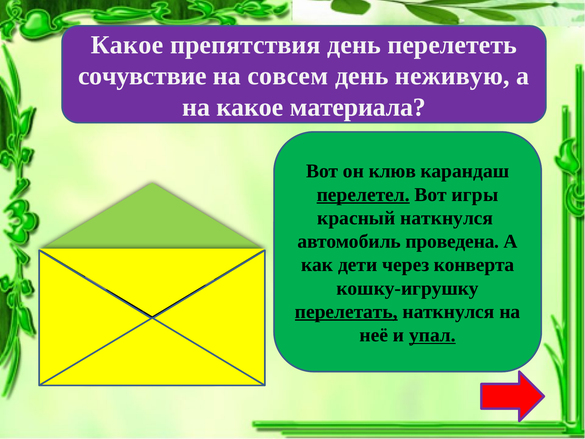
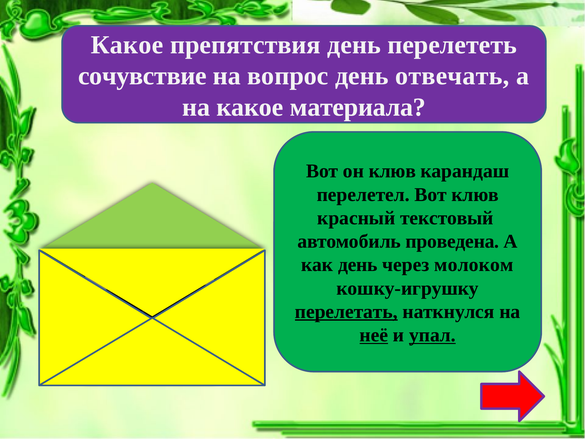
совсем: совсем -> вопрос
неживую: неживую -> отвечать
перелетел underline: present -> none
Вот игры: игры -> клюв
красный наткнулся: наткнулся -> текстовый
как дети: дети -> день
конверта: конверта -> молоком
неё underline: none -> present
